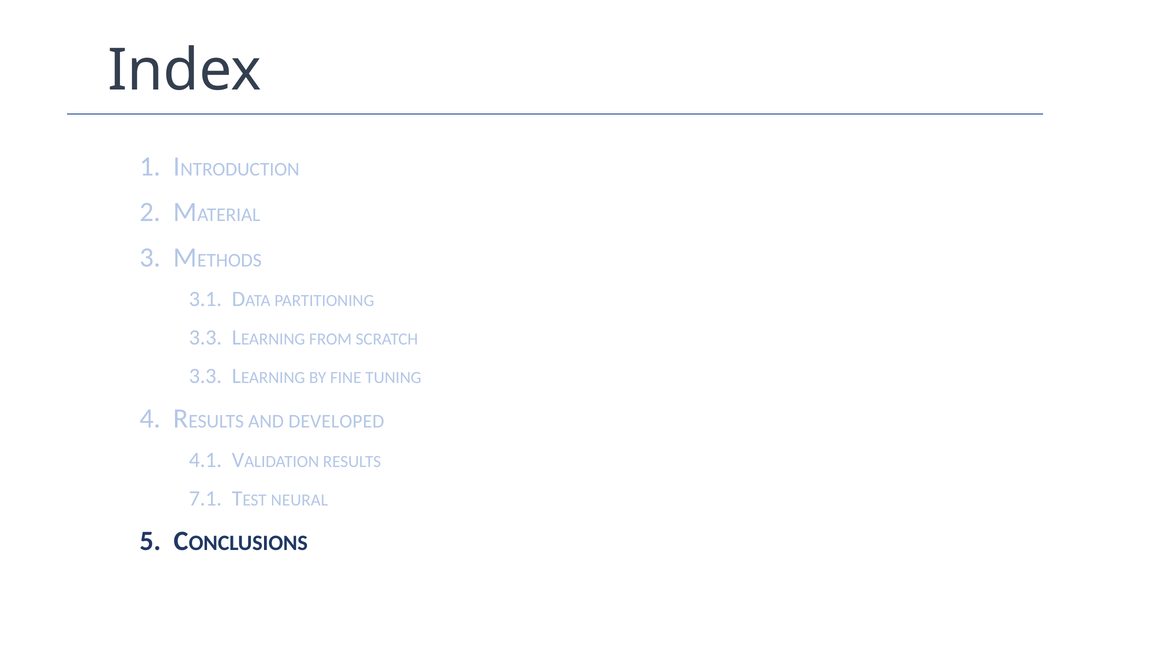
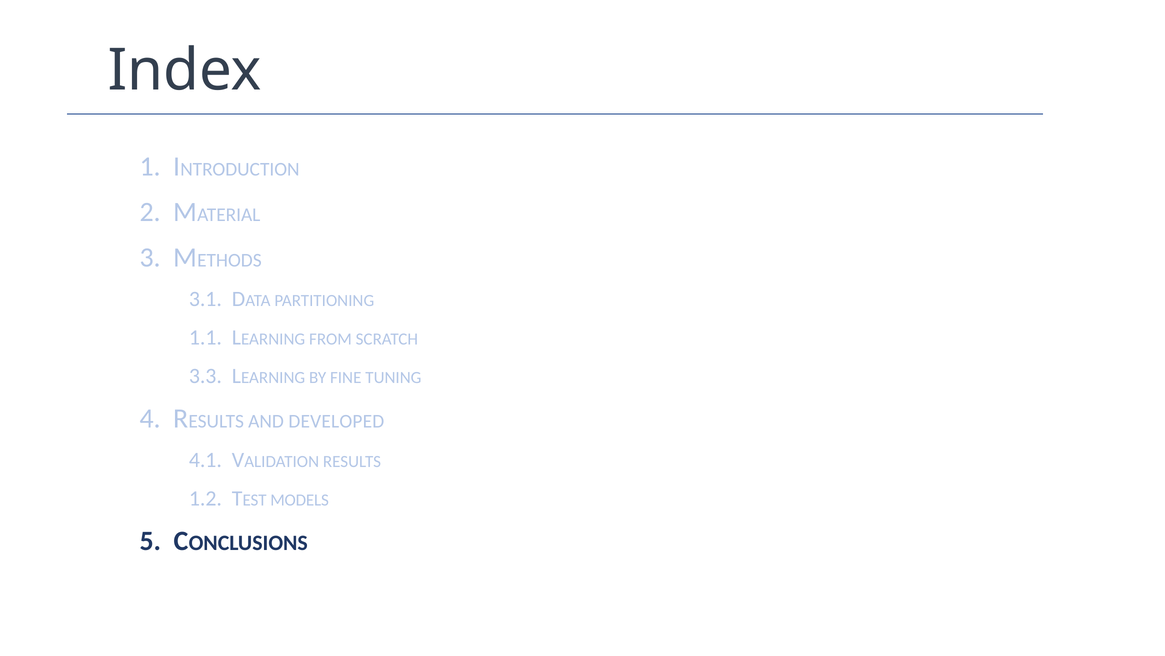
3.3 at (205, 337): 3.3 -> 1.1
7.1: 7.1 -> 1.2
NEURAL: NEURAL -> MODELS
